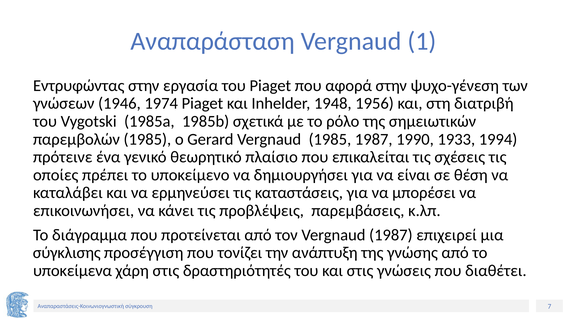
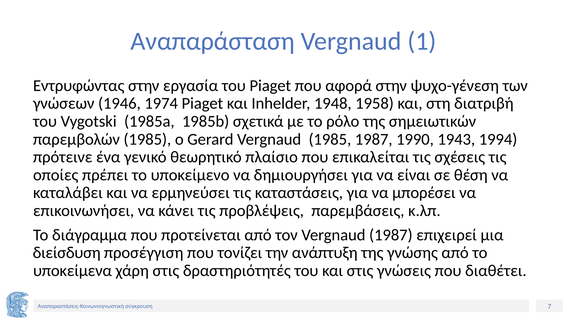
1956: 1956 -> 1958
1933: 1933 -> 1943
σύγκλισης: σύγκλισης -> διείσδυση
